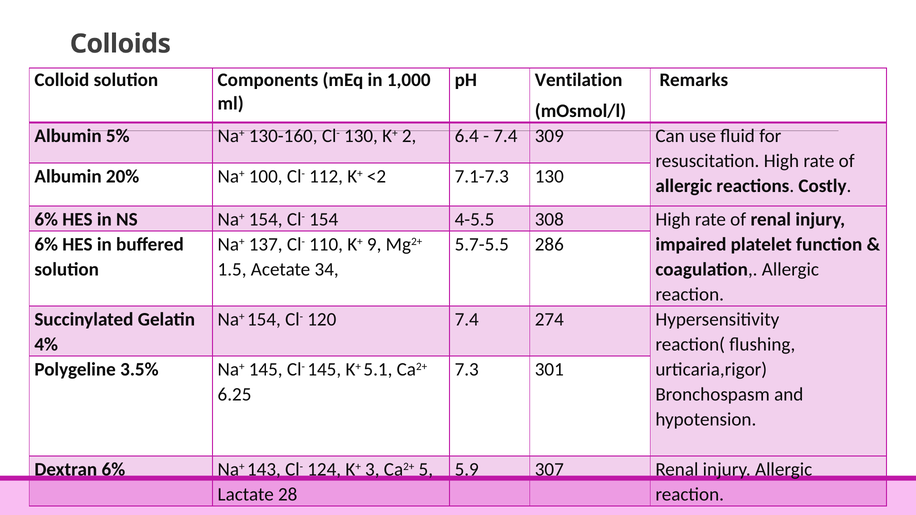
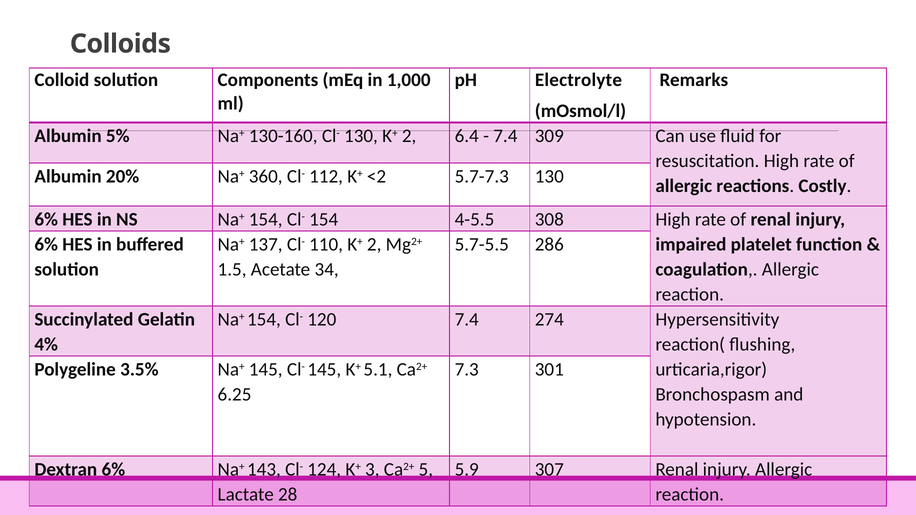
Ventilation: Ventilation -> Electrolyte
100: 100 -> 360
7.1-7.3: 7.1-7.3 -> 5.7-7.3
110 K+ 9: 9 -> 2
